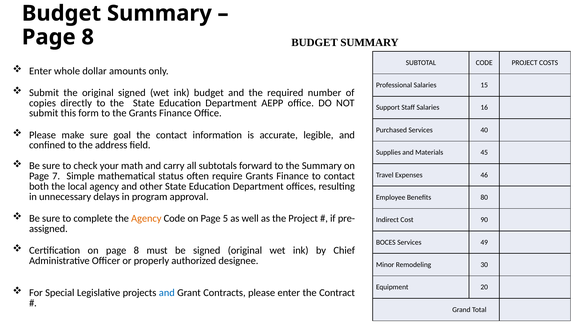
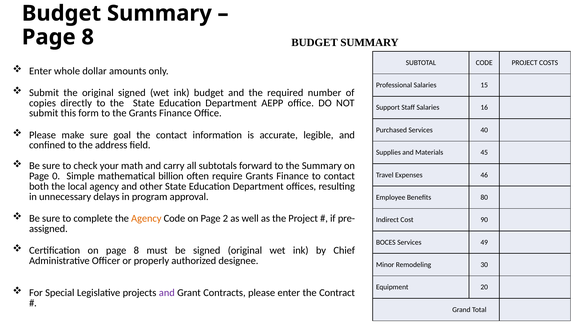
7: 7 -> 0
status: status -> billion
5: 5 -> 2
and at (167, 293) colour: blue -> purple
